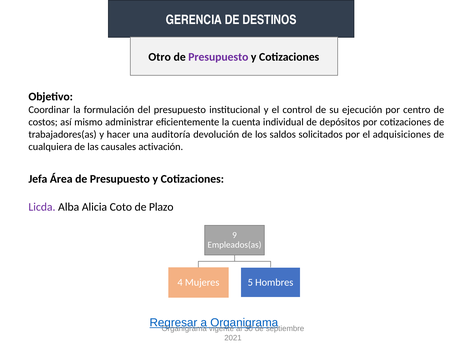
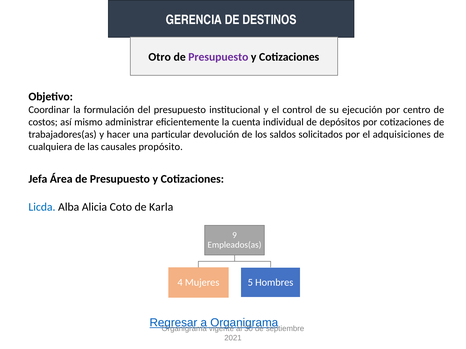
auditoría: auditoría -> particular
activación: activación -> propósito
Licda colour: purple -> blue
Plazo: Plazo -> Karla
